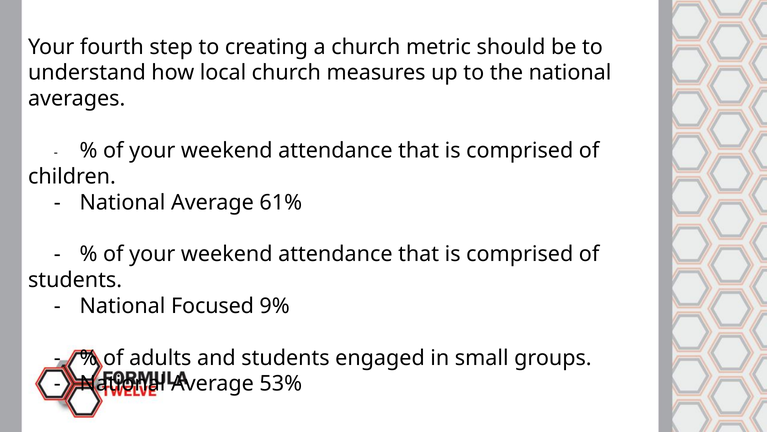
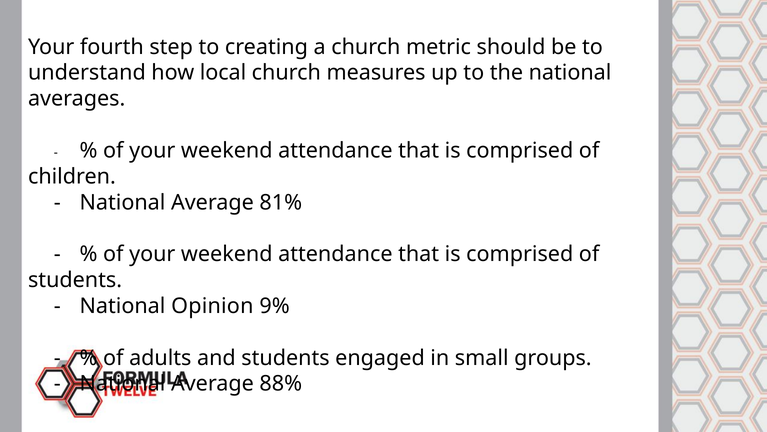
61%: 61% -> 81%
Focused: Focused -> Opinion
53%: 53% -> 88%
